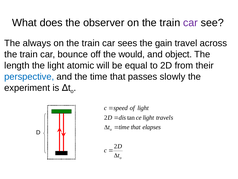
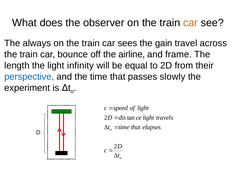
car at (190, 23) colour: purple -> orange
would: would -> airline
object: object -> frame
atomic: atomic -> infinity
